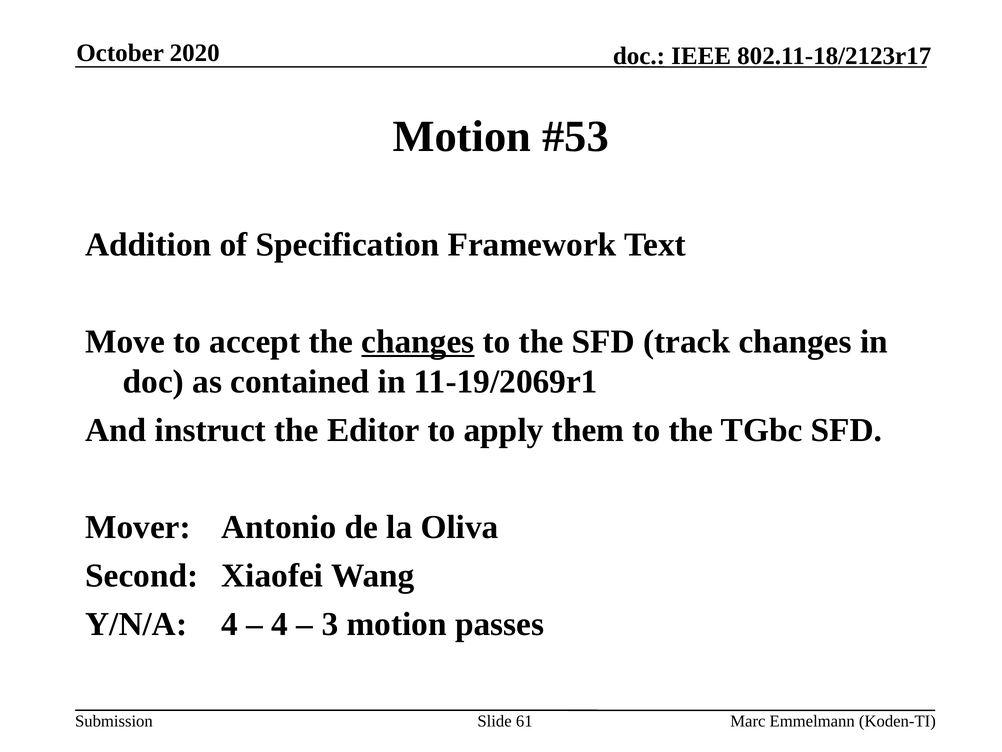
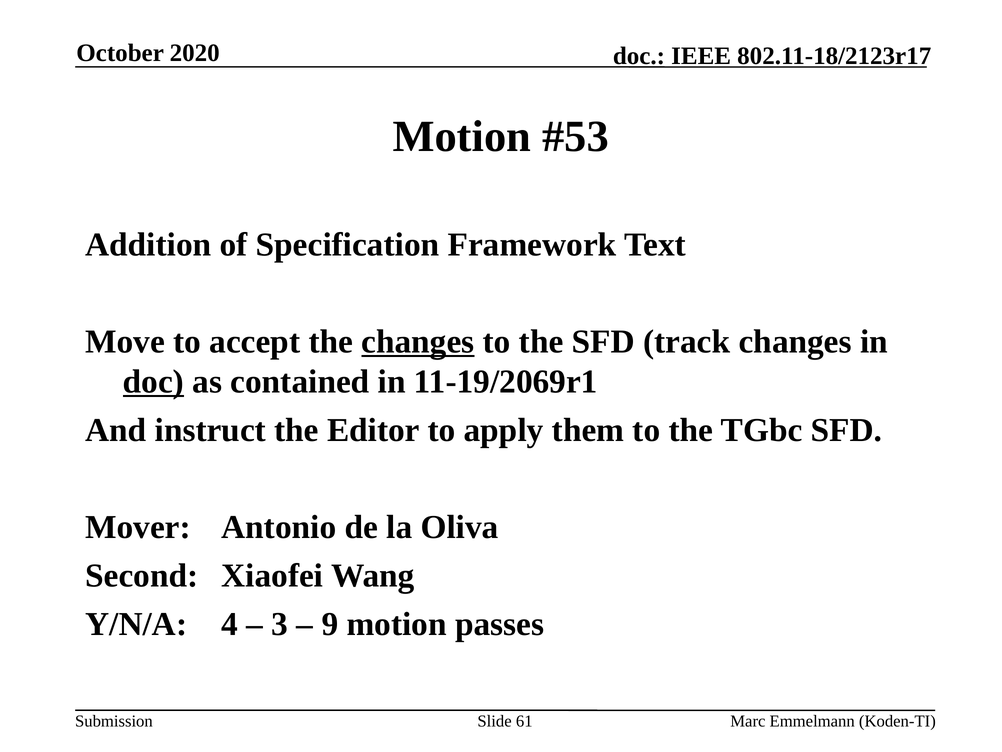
doc at (153, 381) underline: none -> present
4 at (280, 624): 4 -> 3
3: 3 -> 9
